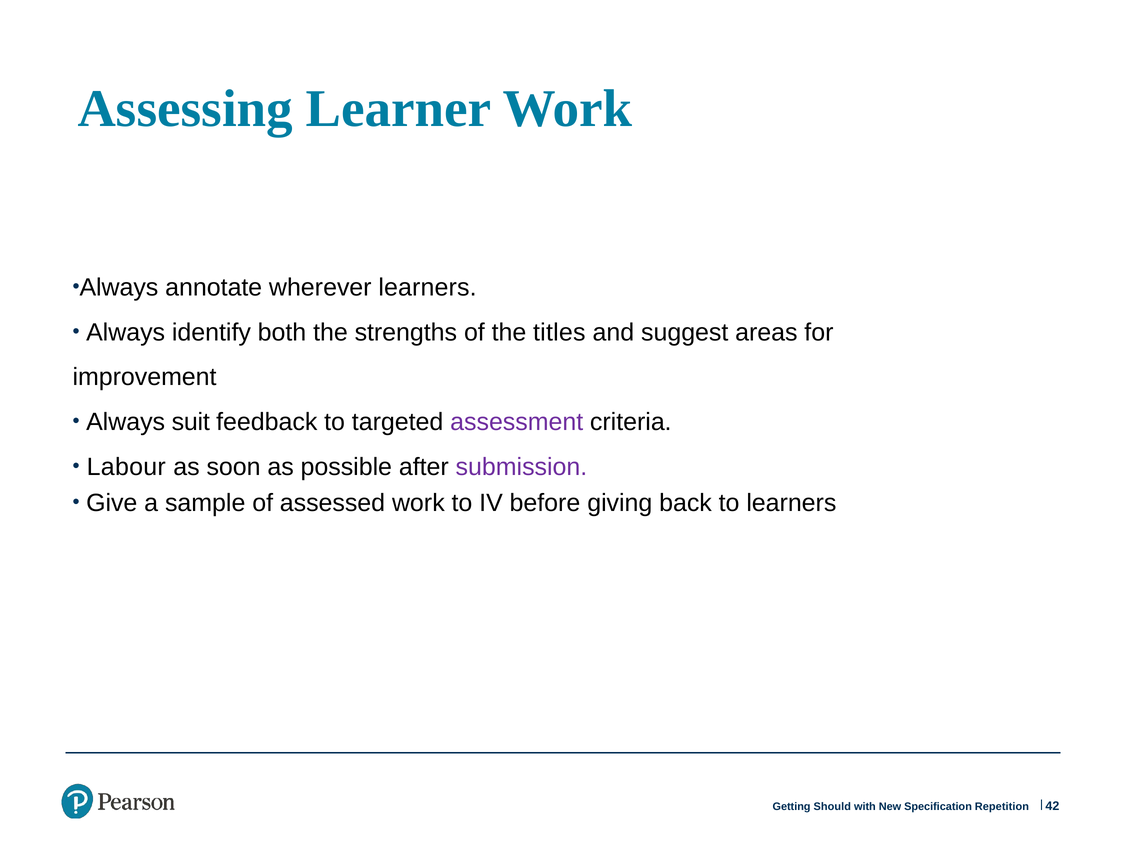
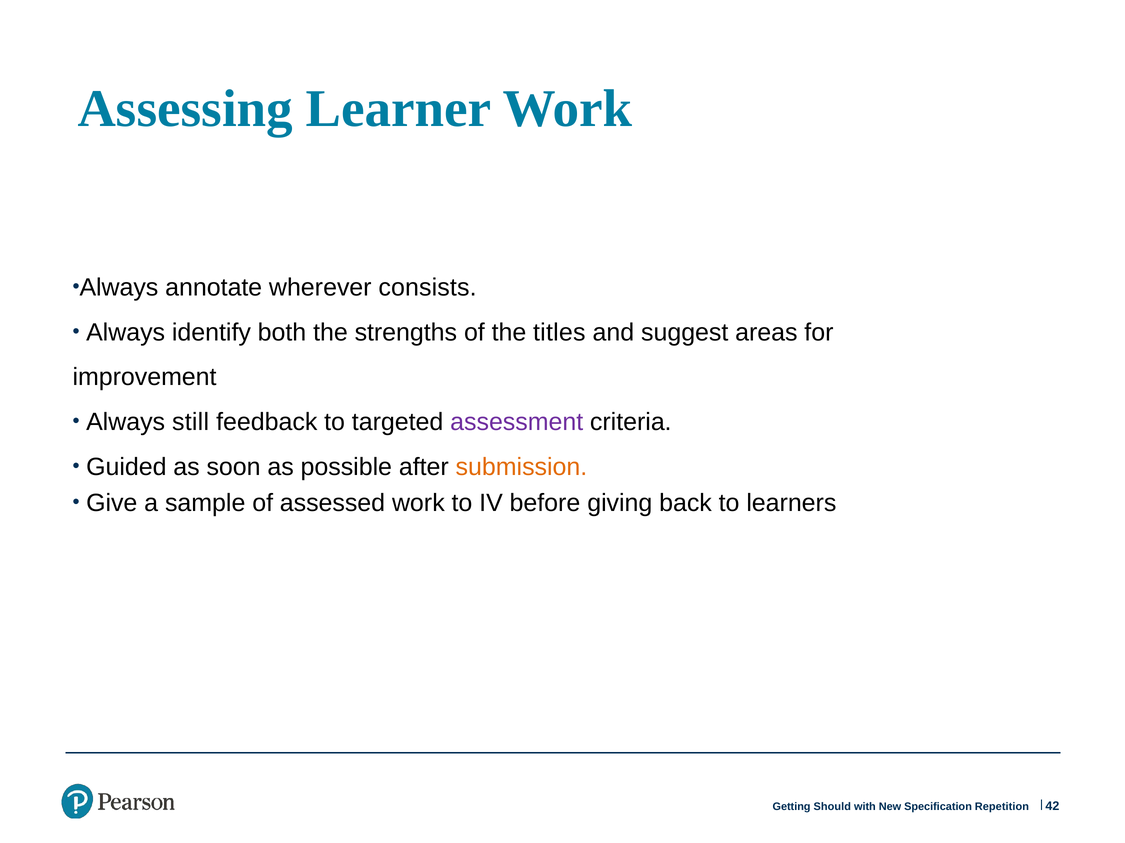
wherever learners: learners -> consists
suit: suit -> still
Labour: Labour -> Guided
submission colour: purple -> orange
